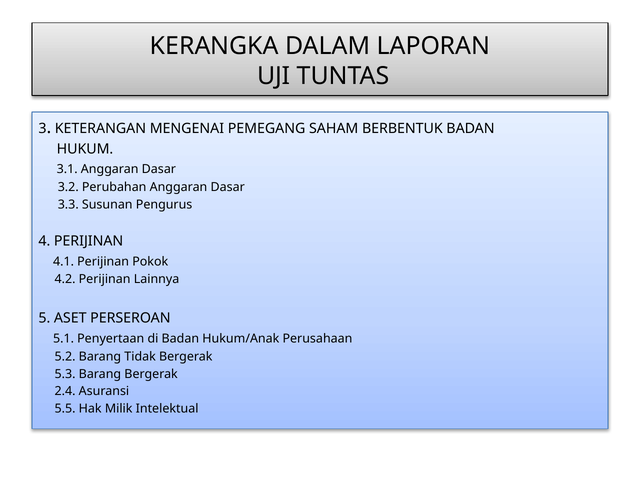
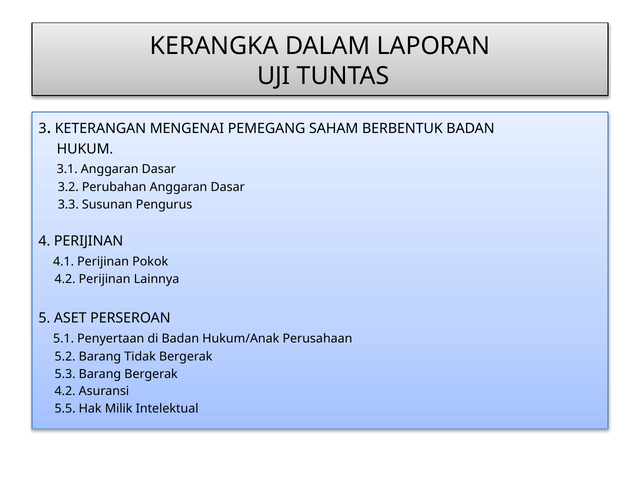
2.4 at (65, 391): 2.4 -> 4.2
